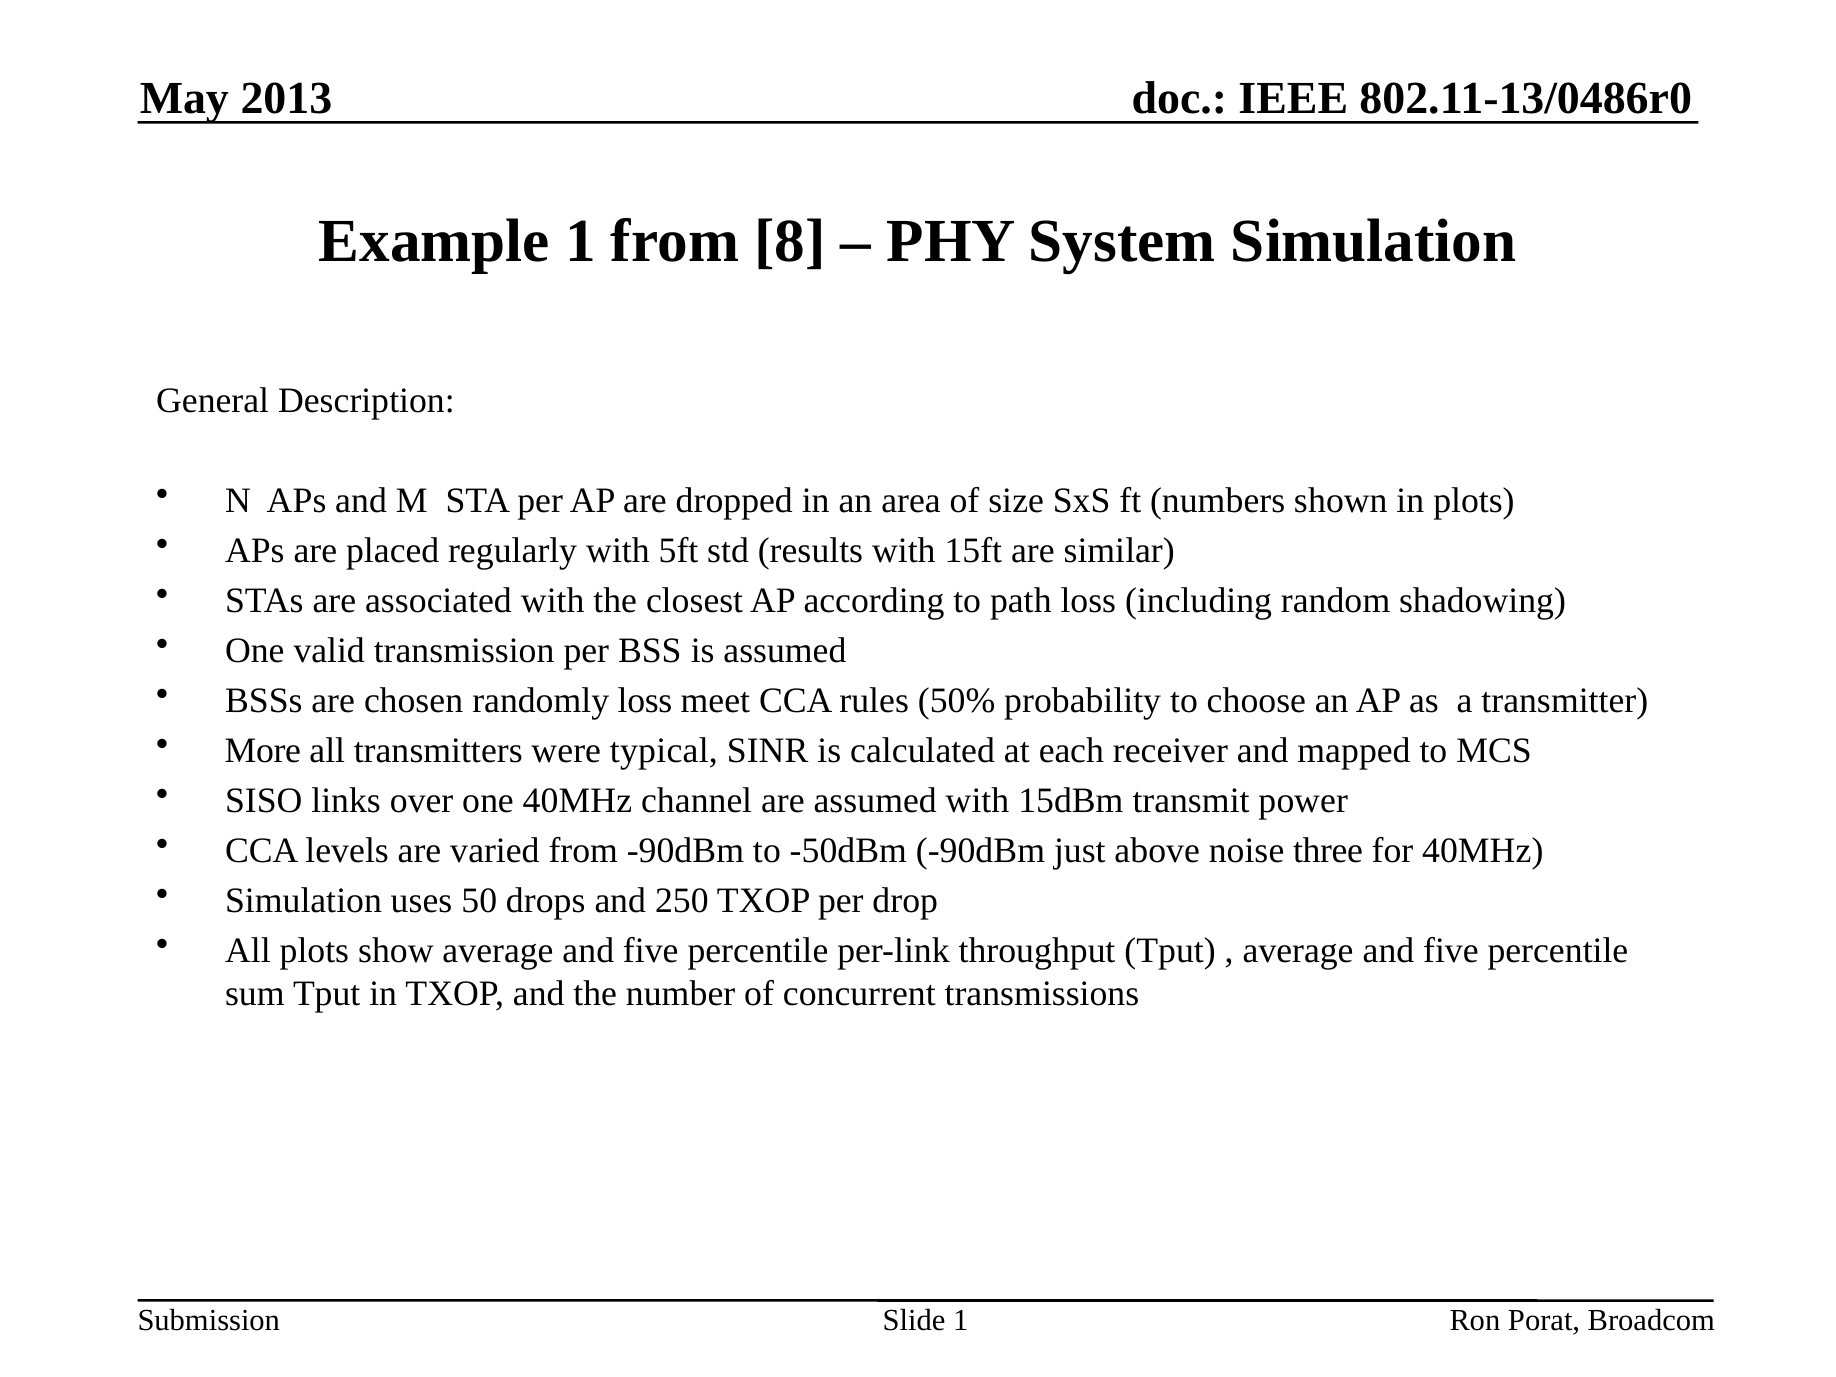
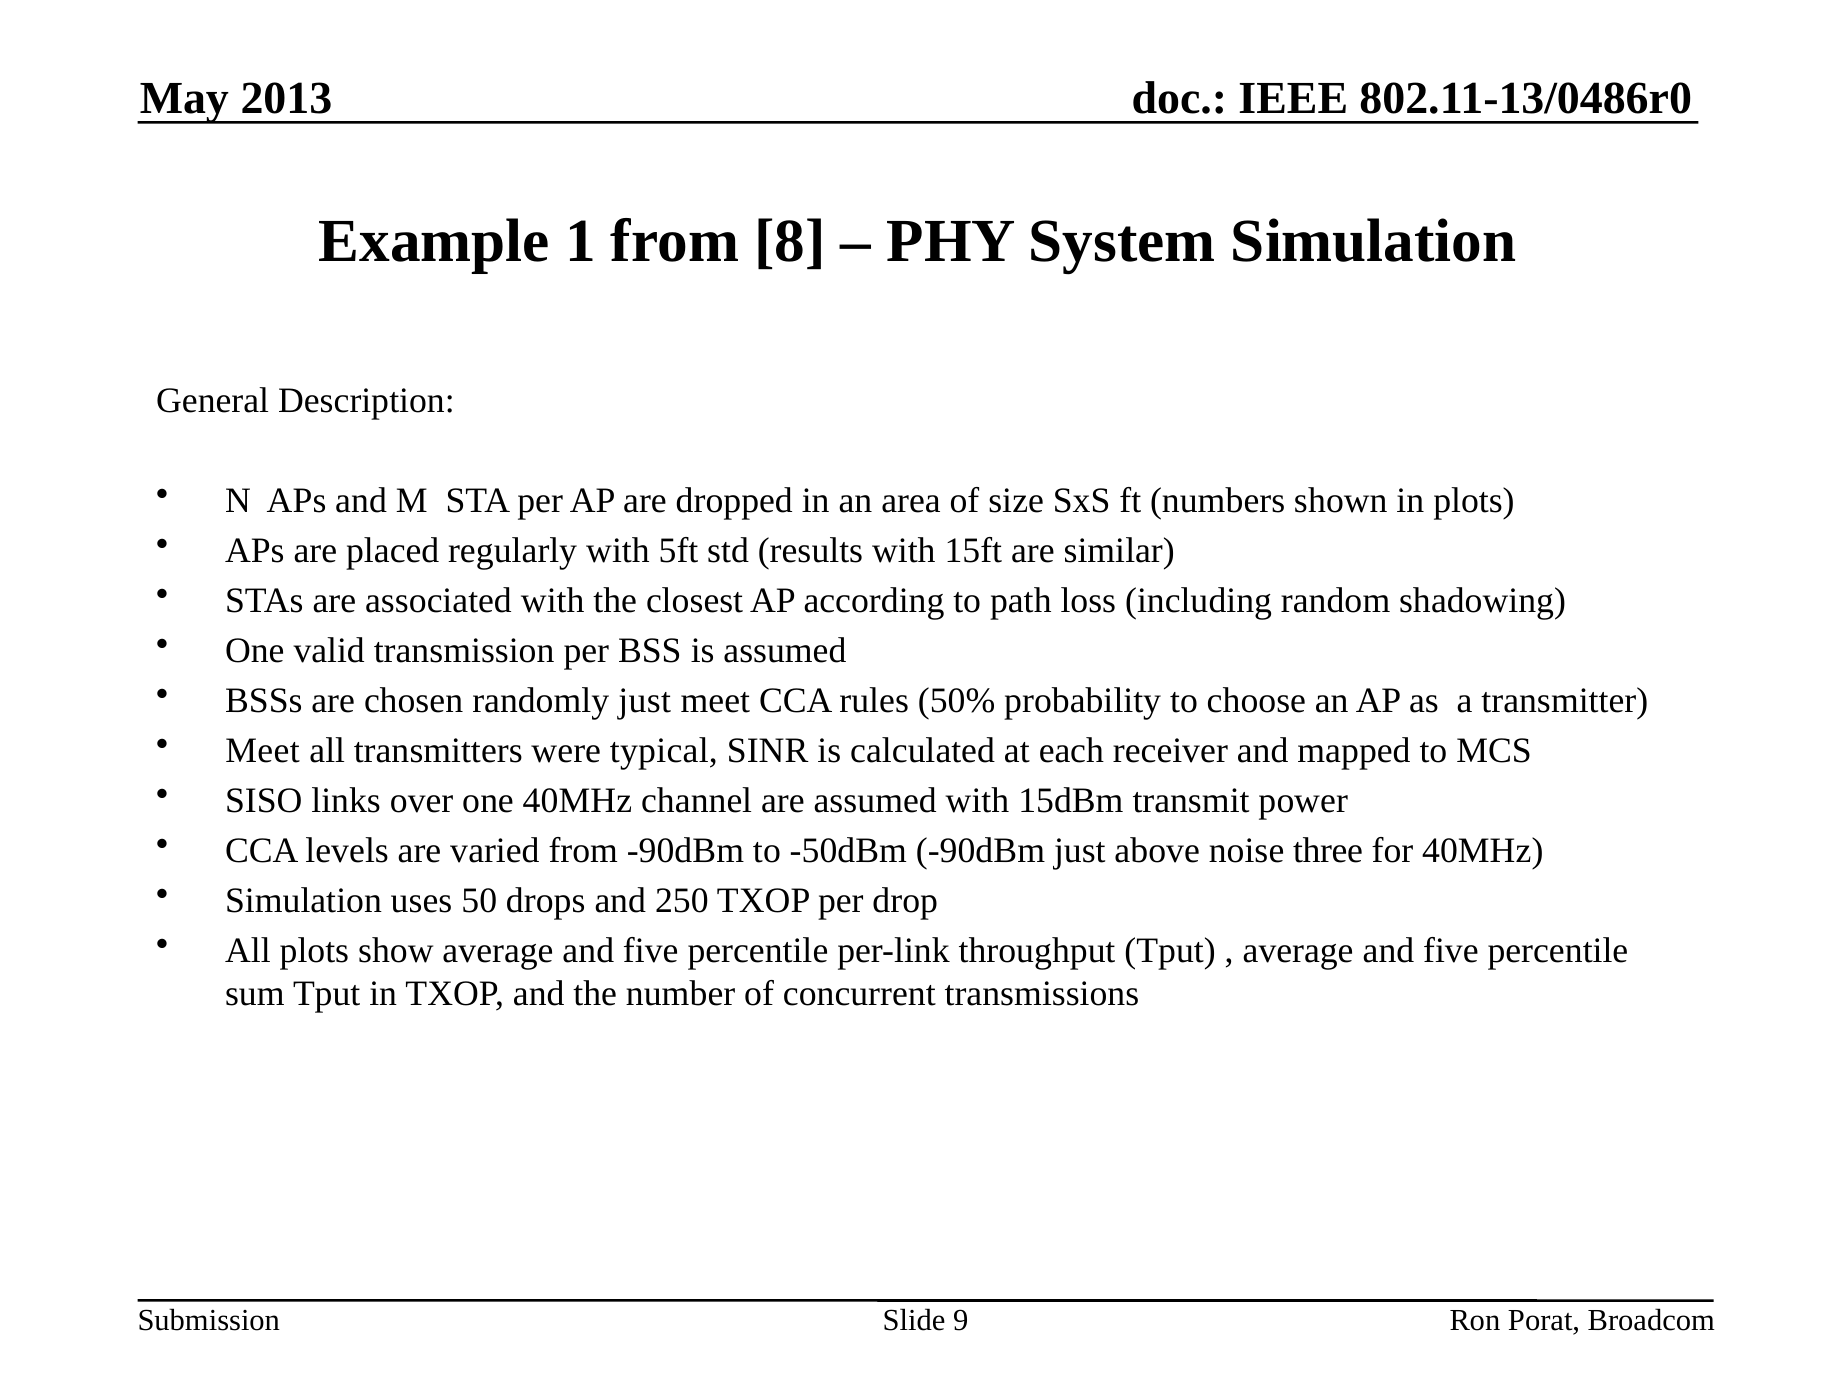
randomly loss: loss -> just
More at (263, 751): More -> Meet
Slide 1: 1 -> 9
